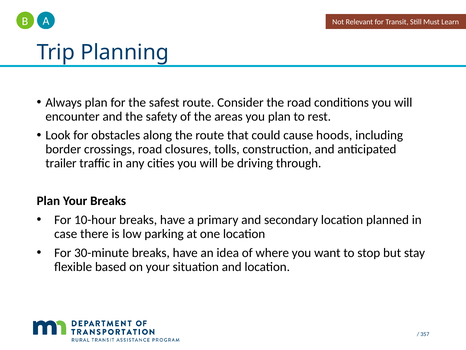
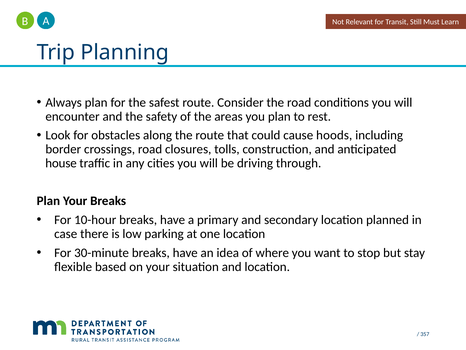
trailer: trailer -> house
